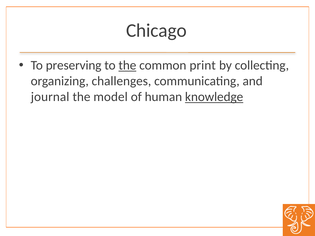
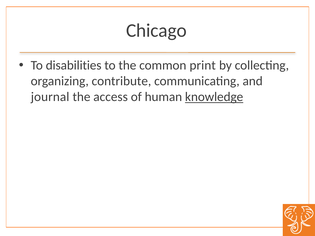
preserving: preserving -> disabilities
the at (127, 65) underline: present -> none
challenges: challenges -> contribute
model: model -> access
